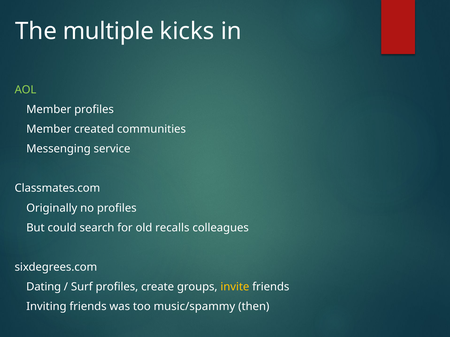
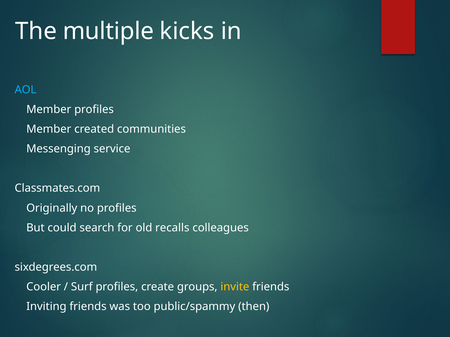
AOL colour: light green -> light blue
Dating: Dating -> Cooler
music/spammy: music/spammy -> public/spammy
